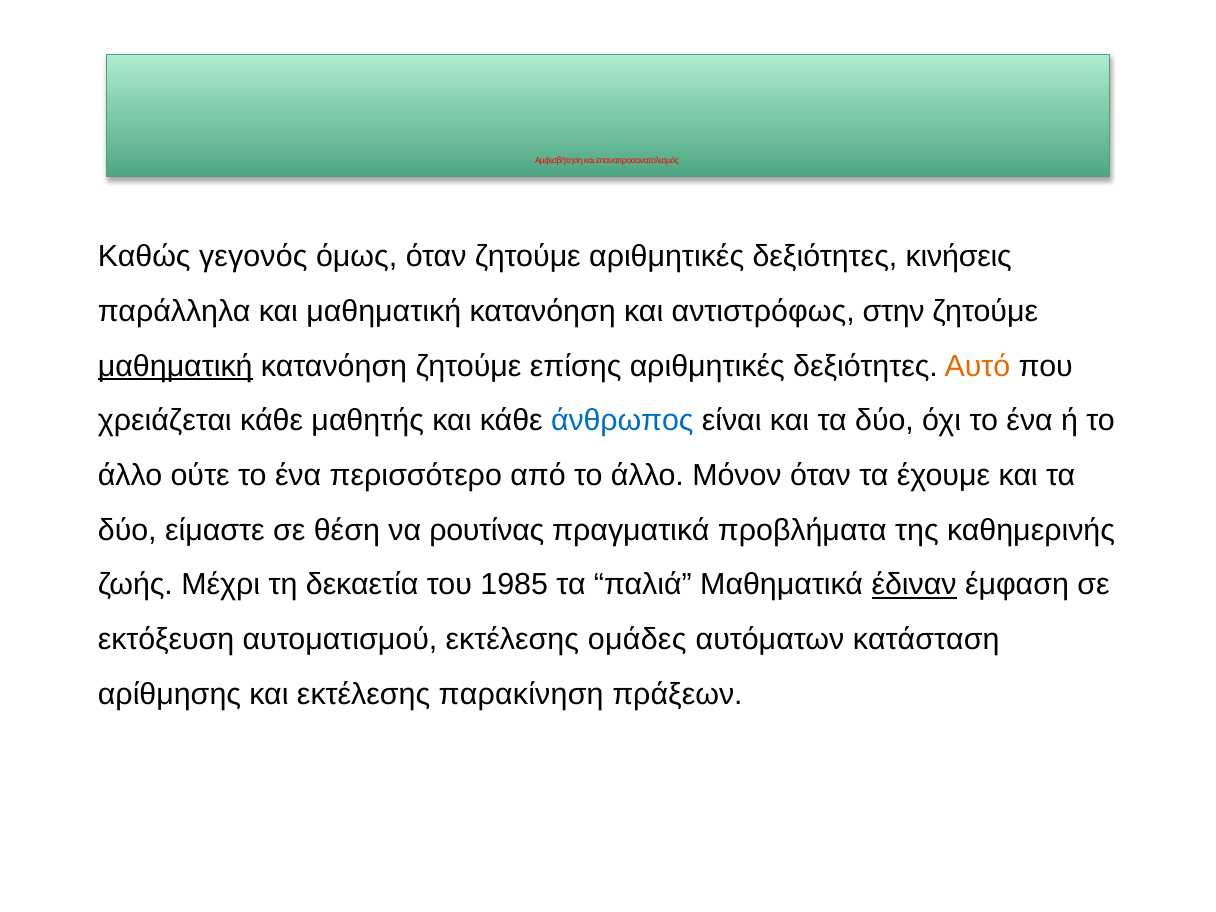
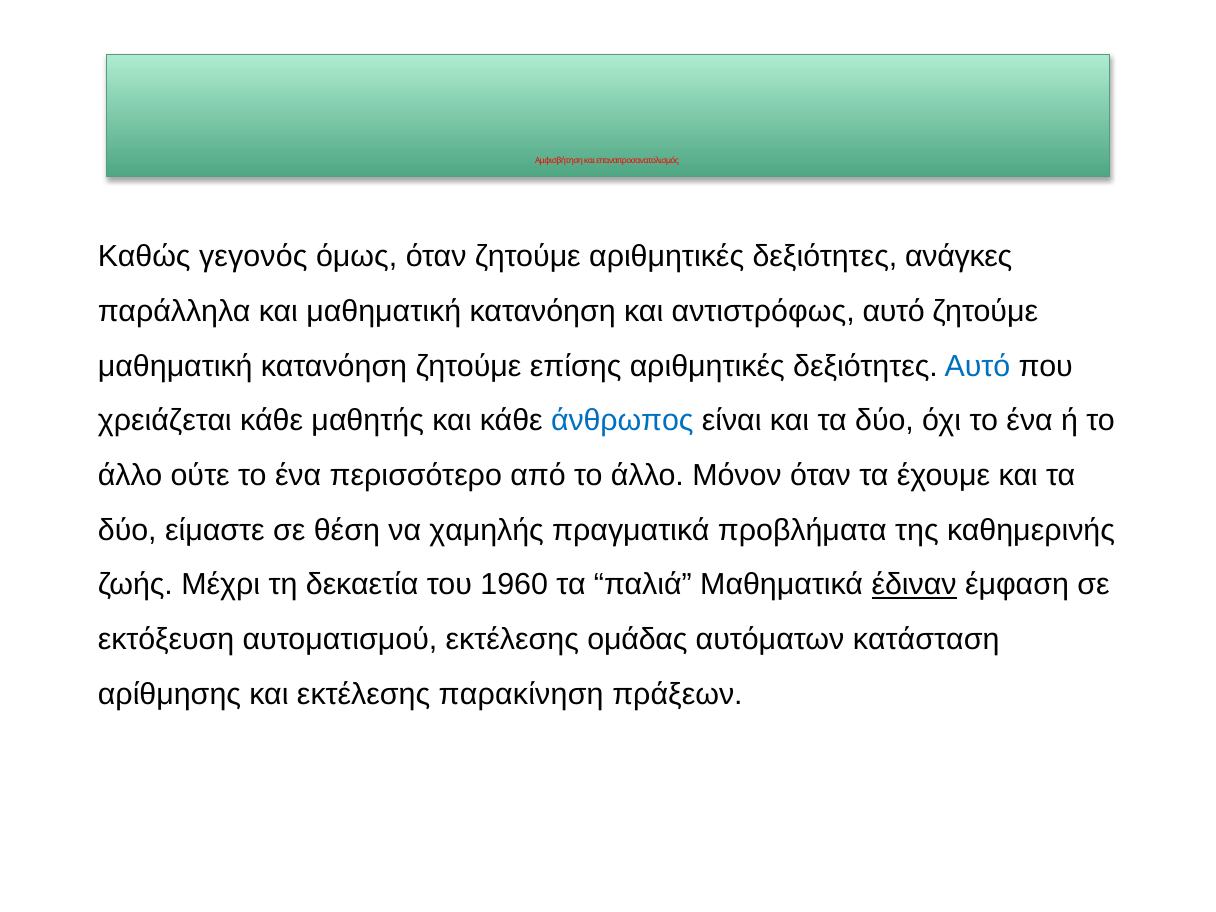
κινήσεις: κινήσεις -> ανάγκες
αντιστρόφως στην: στην -> αυτό
μαθηματική at (175, 366) underline: present -> none
Αυτό at (977, 366) colour: orange -> blue
ρουτίνας: ρουτίνας -> χαμηλής
1985: 1985 -> 1960
ομάδες: ομάδες -> ομάδας
